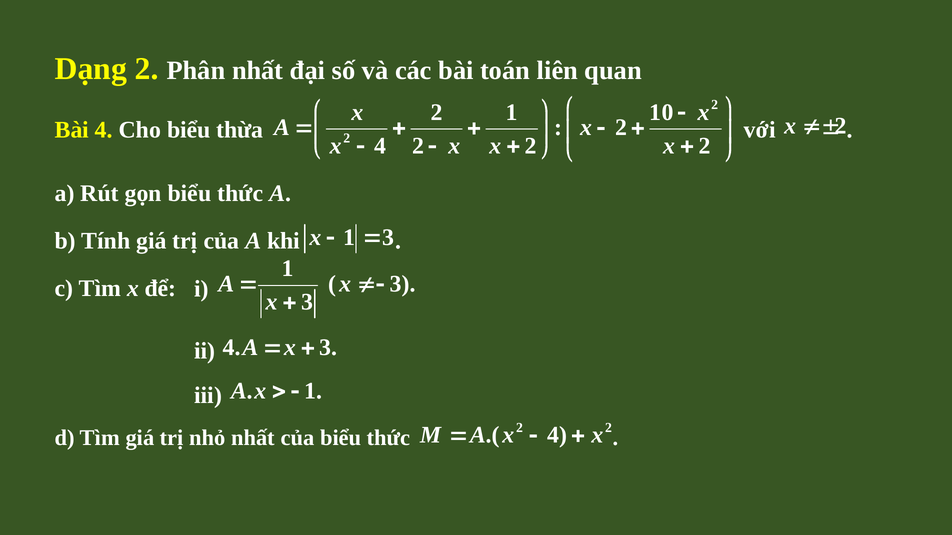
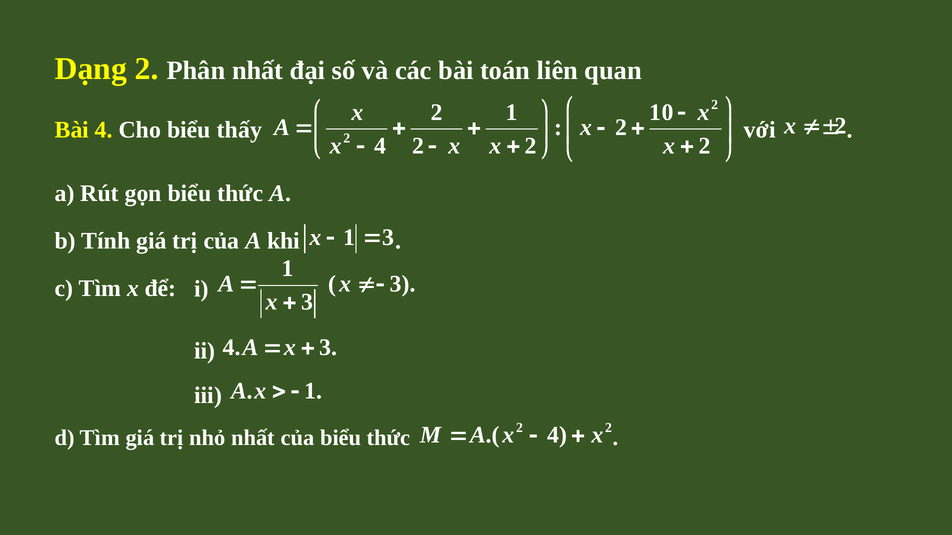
thừa: thừa -> thấy
